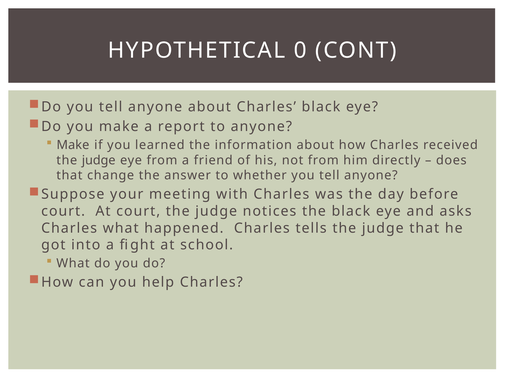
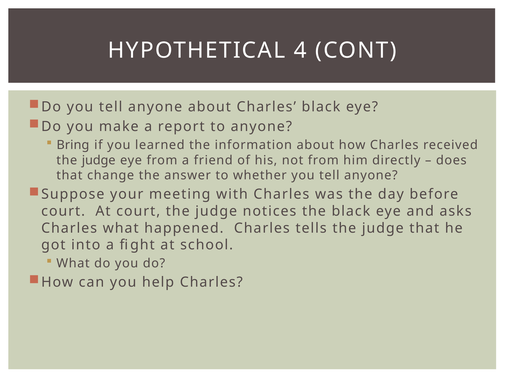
0: 0 -> 4
Make at (73, 145): Make -> Bring
